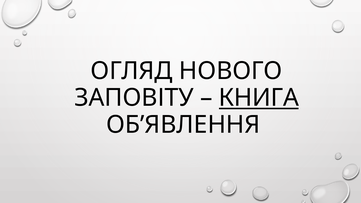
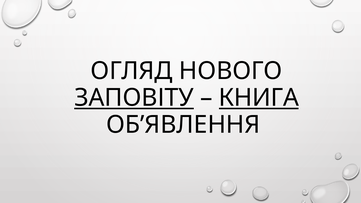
ЗАПОВІТУ underline: none -> present
